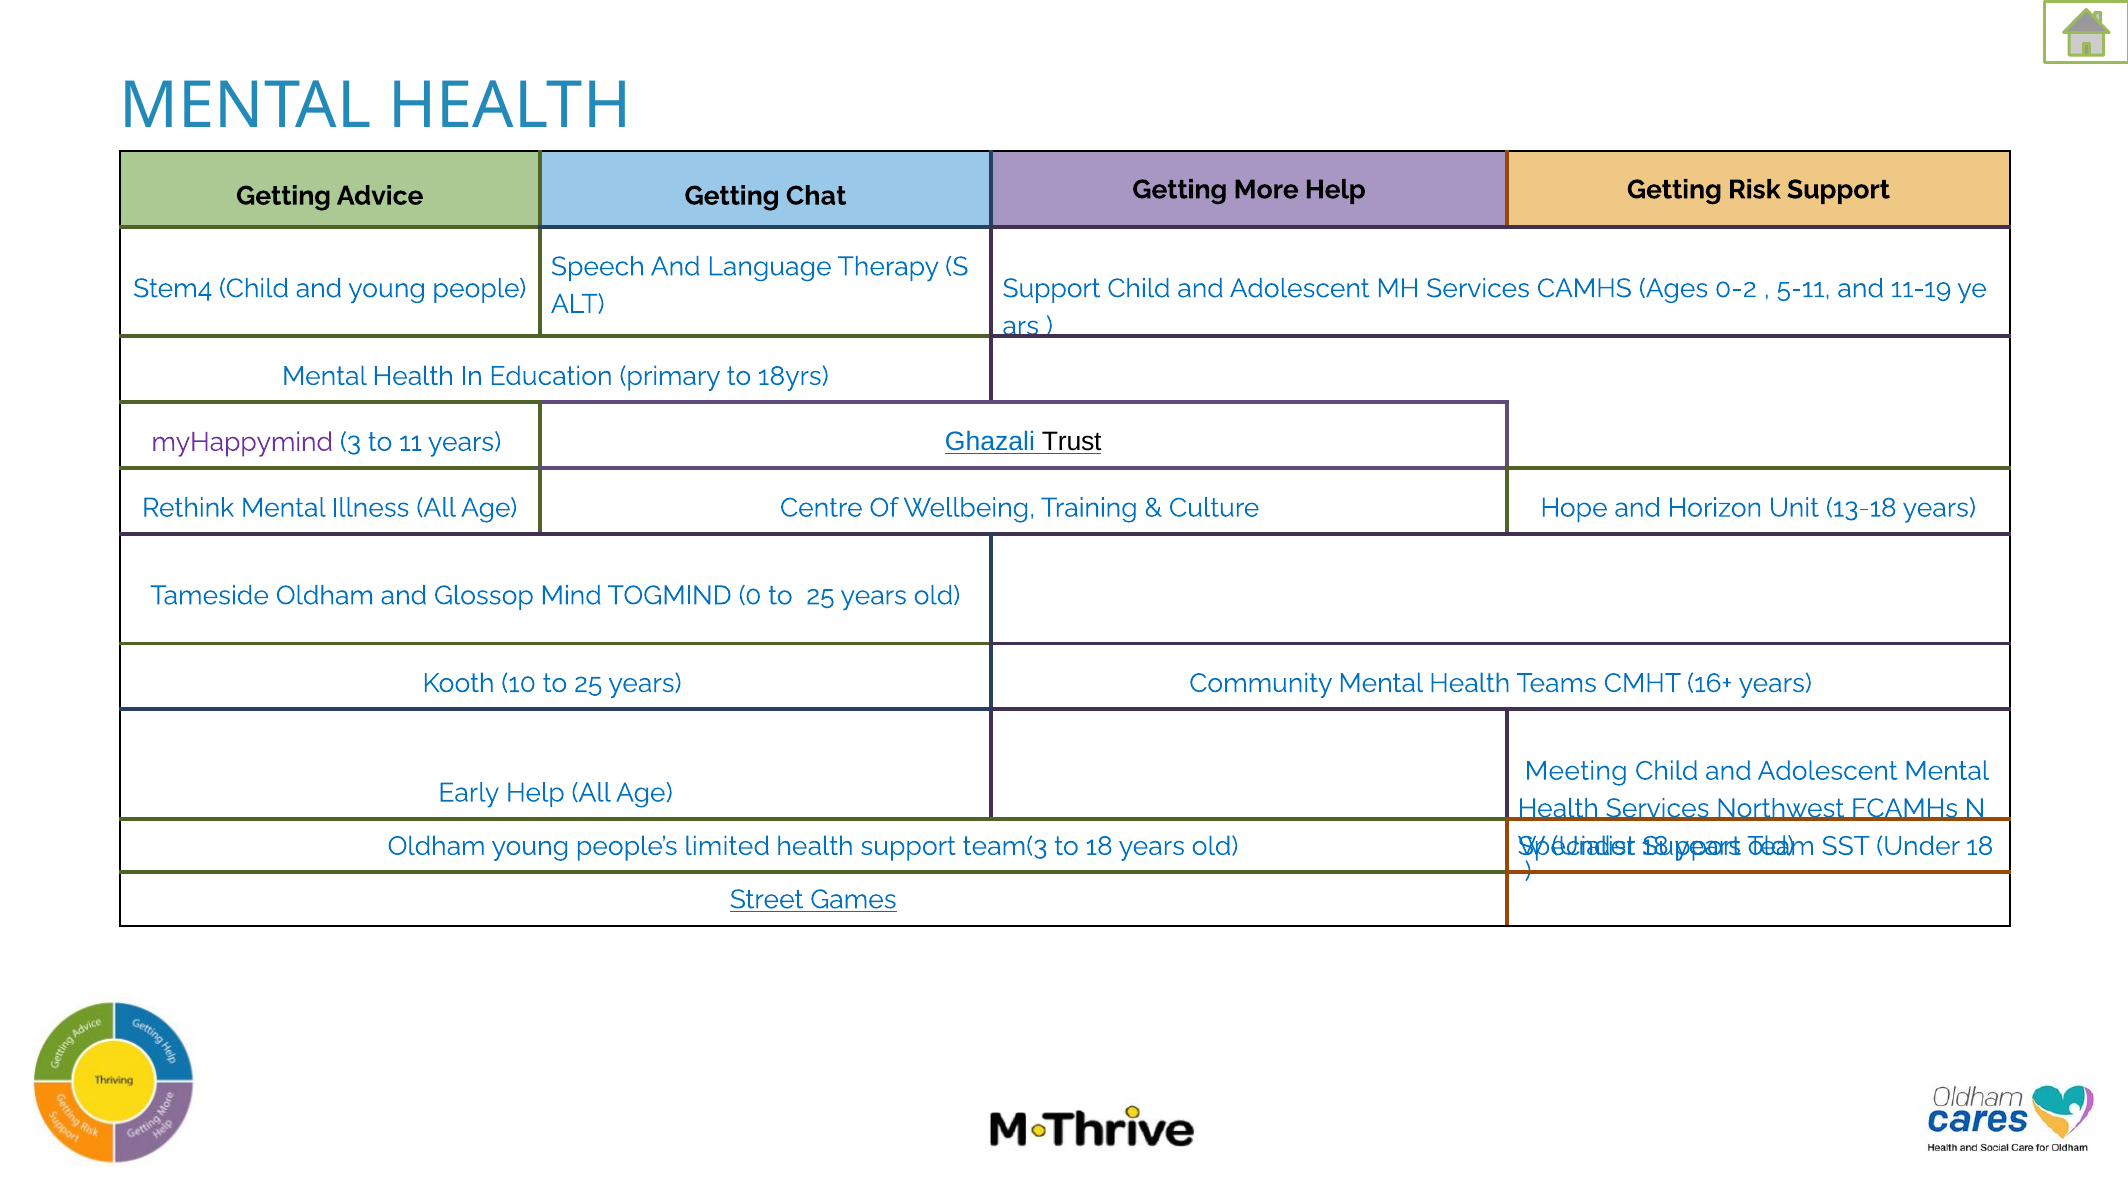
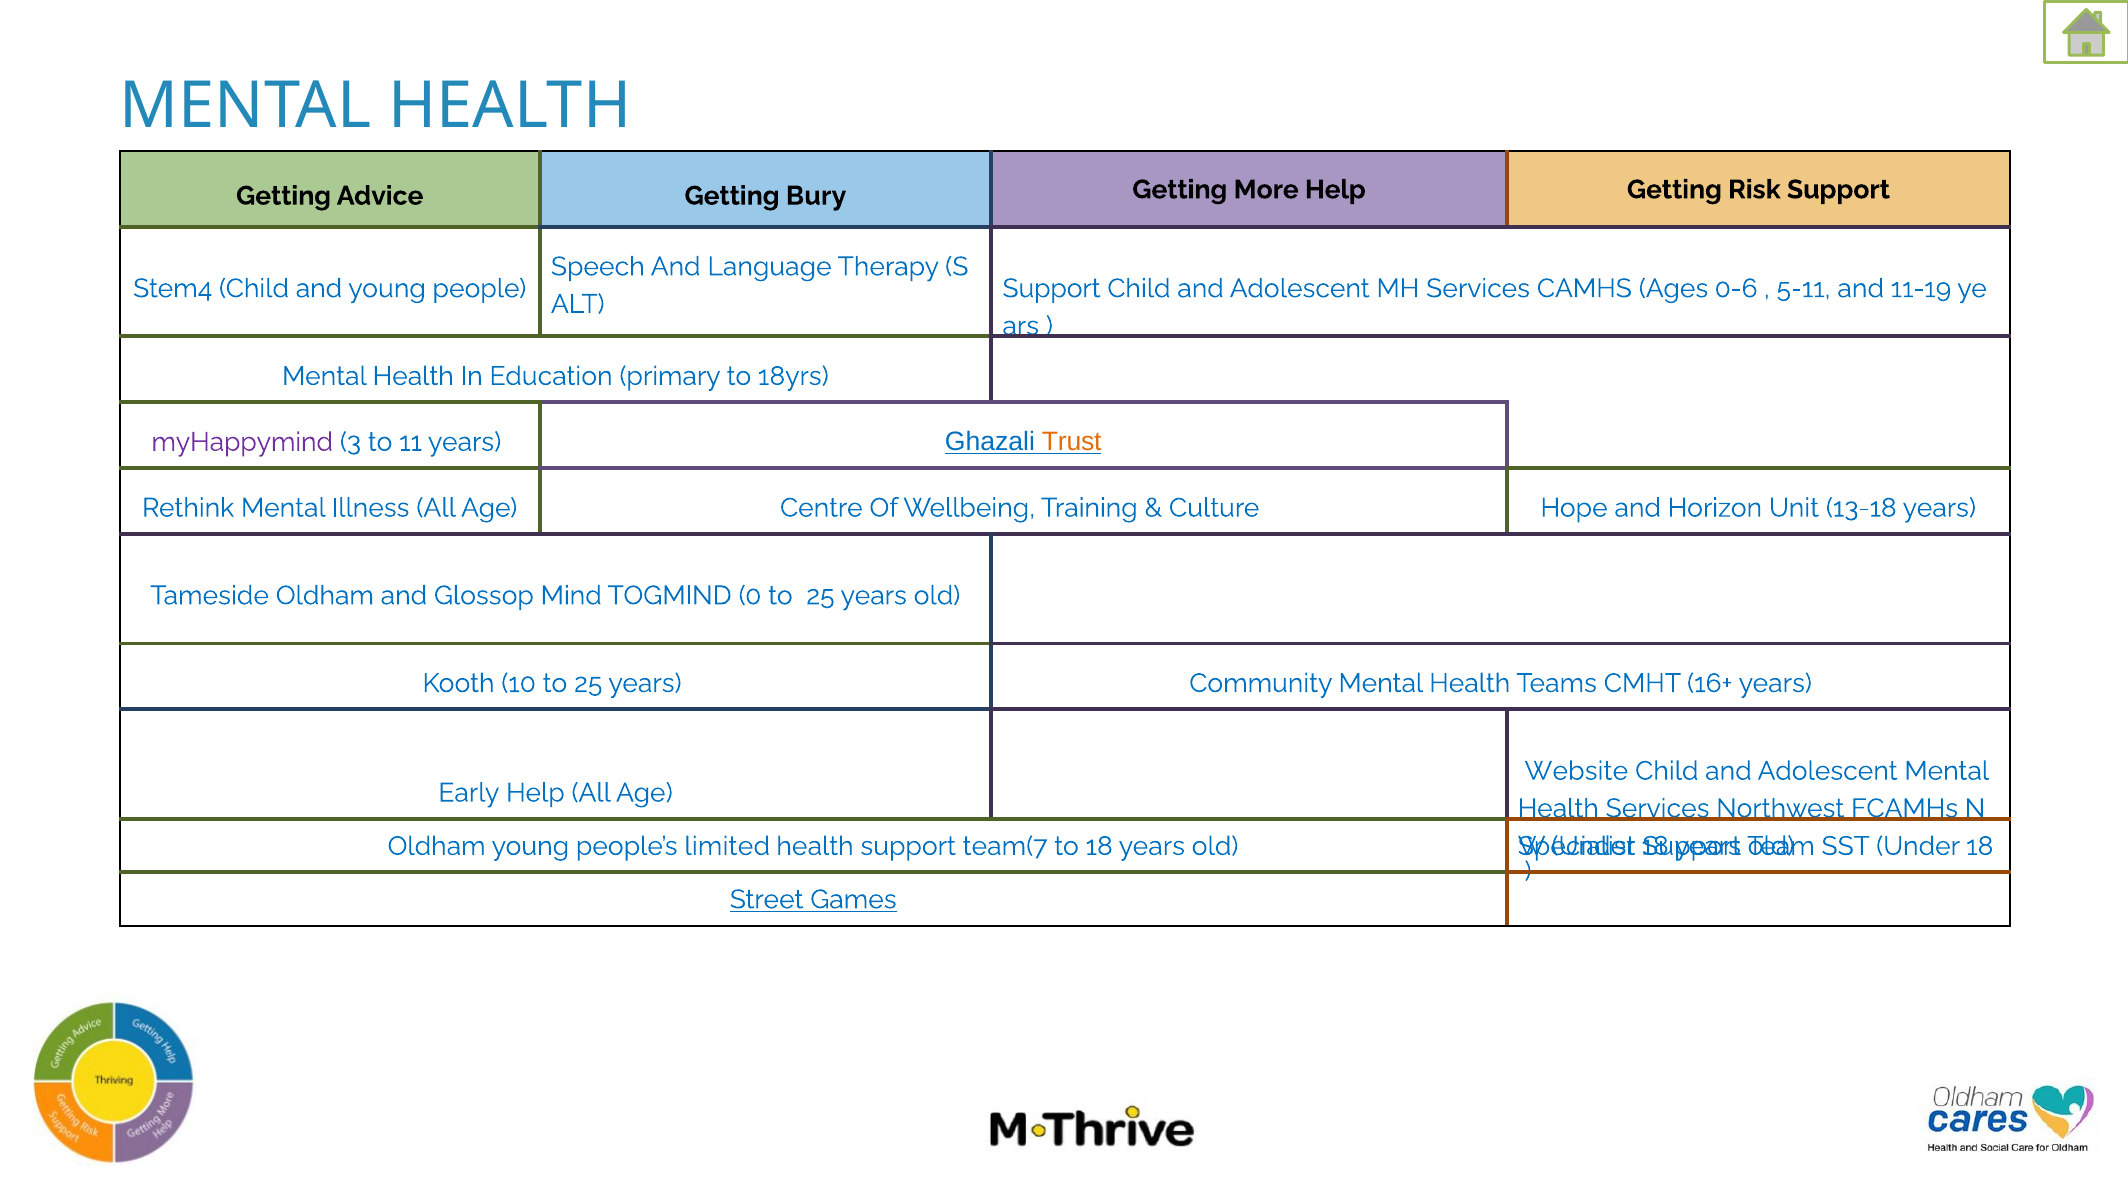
Chat: Chat -> Bury
0-2: 0-2 -> 0-6
Trust colour: black -> orange
Meeting: Meeting -> Website
team(3: team(3 -> team(7
